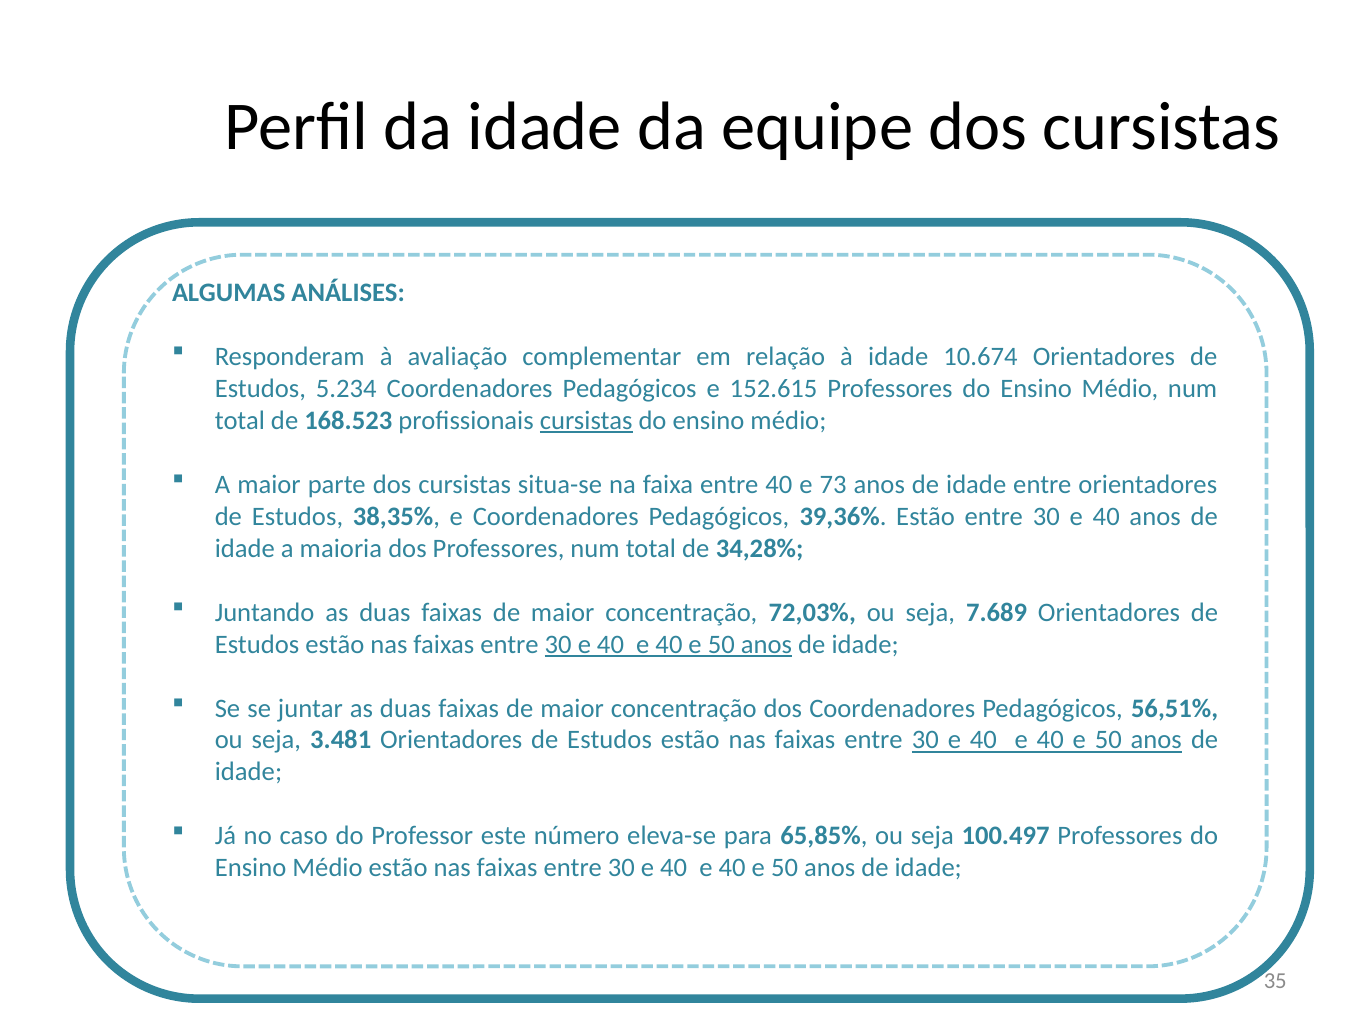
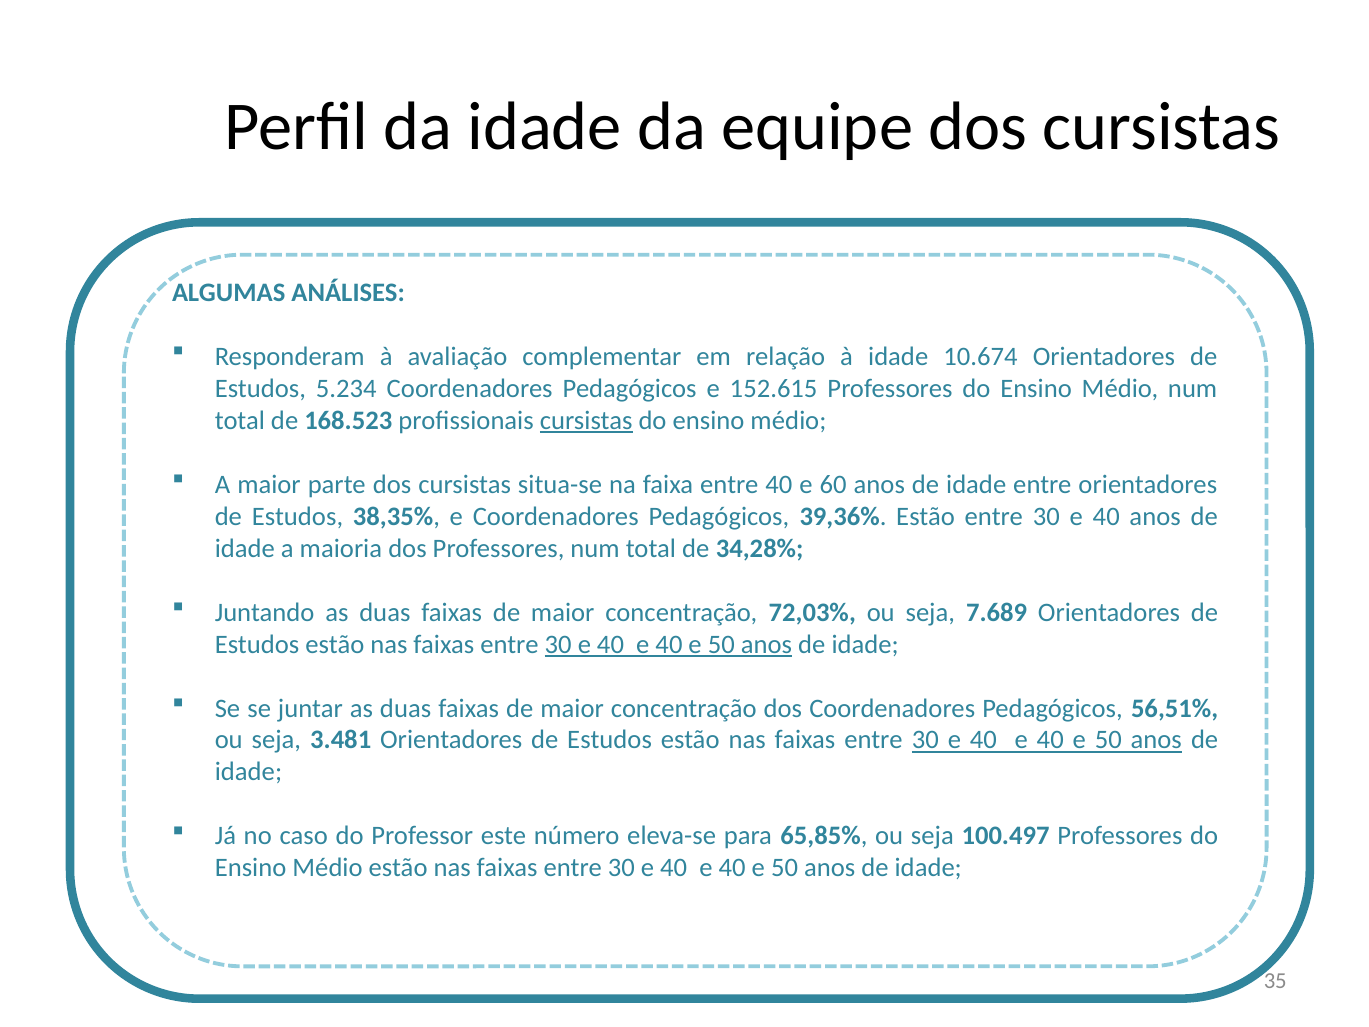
73: 73 -> 60
